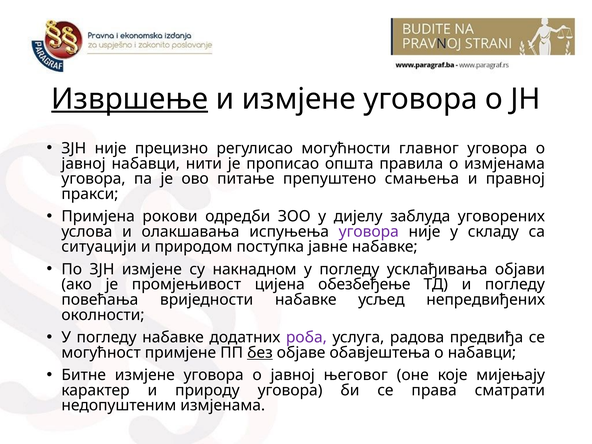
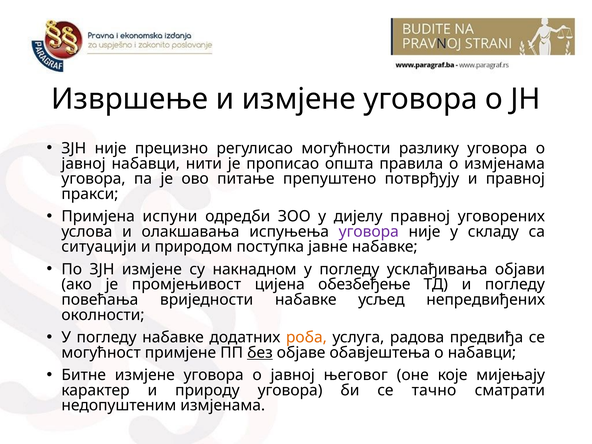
Извршење underline: present -> none
главног: главног -> разлику
смањења: смањења -> потврђују
рокови: рокови -> испуни
дијелу заблуда: заблуда -> правној
роба colour: purple -> orange
права: права -> тачно
